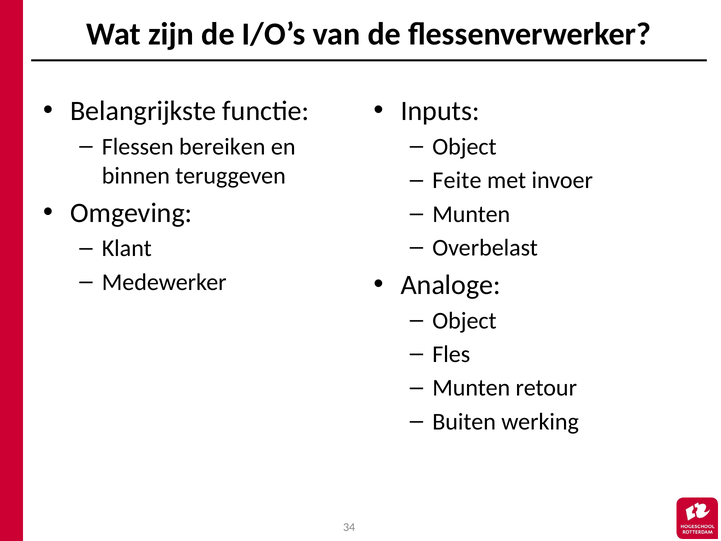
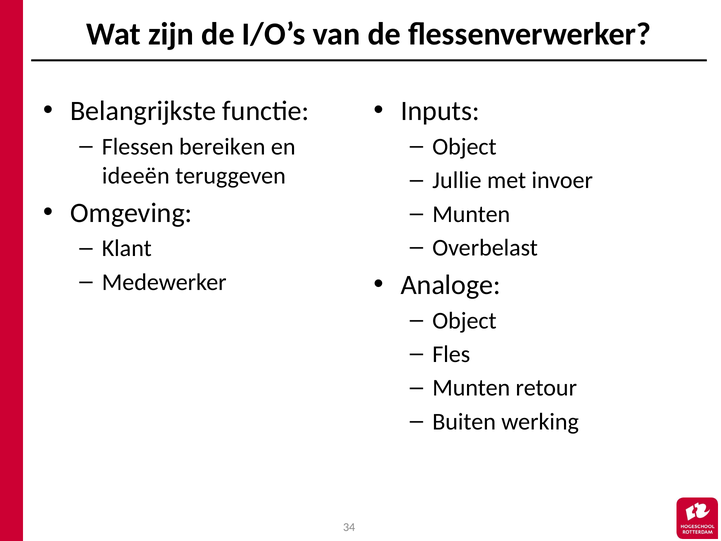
binnen: binnen -> ideeën
Feite: Feite -> Jullie
